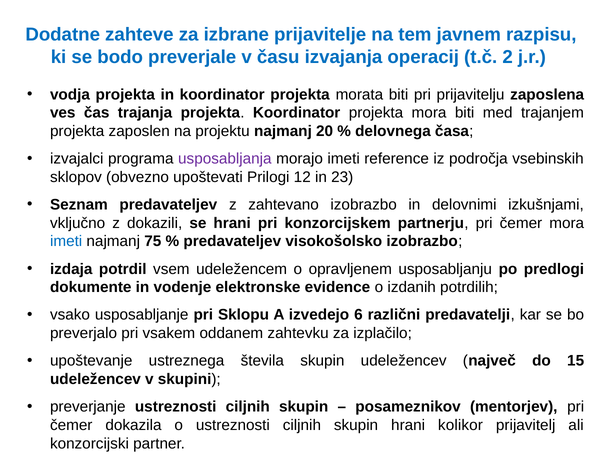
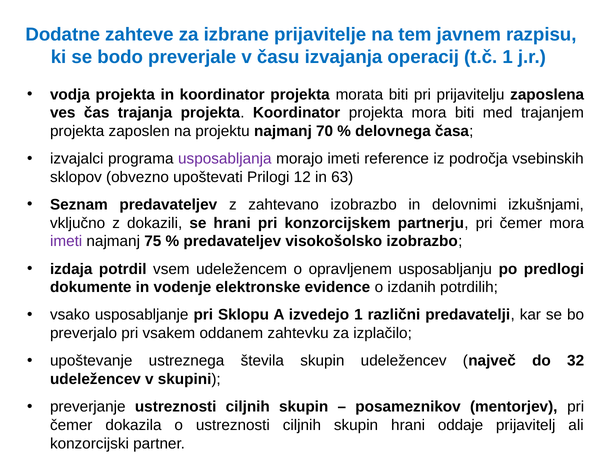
t.č 2: 2 -> 1
20: 20 -> 70
23: 23 -> 63
imeti at (66, 241) colour: blue -> purple
izvedejo 6: 6 -> 1
15: 15 -> 32
kolikor: kolikor -> oddaje
